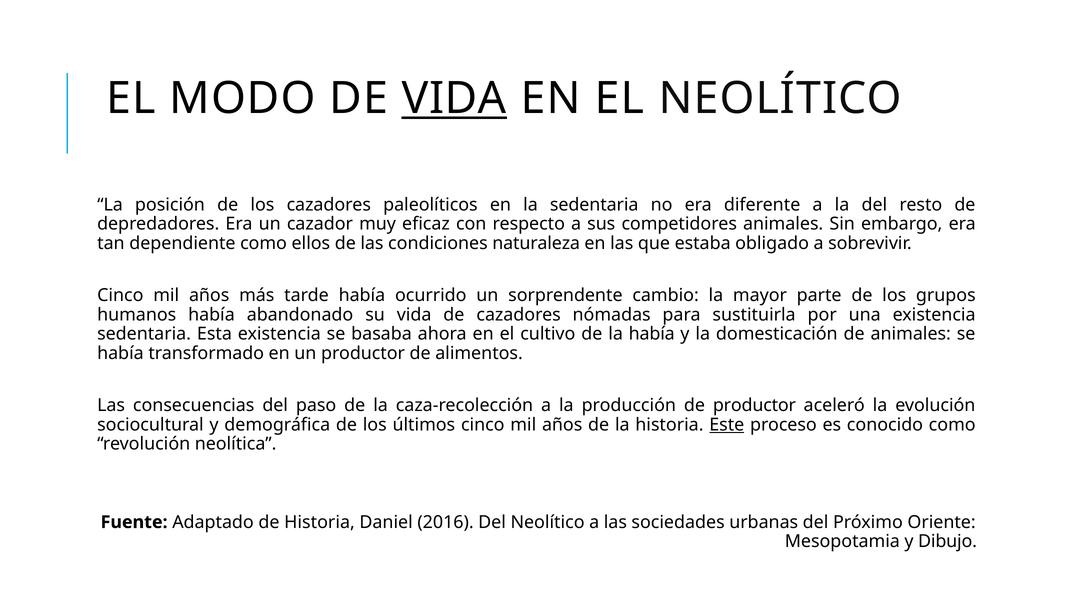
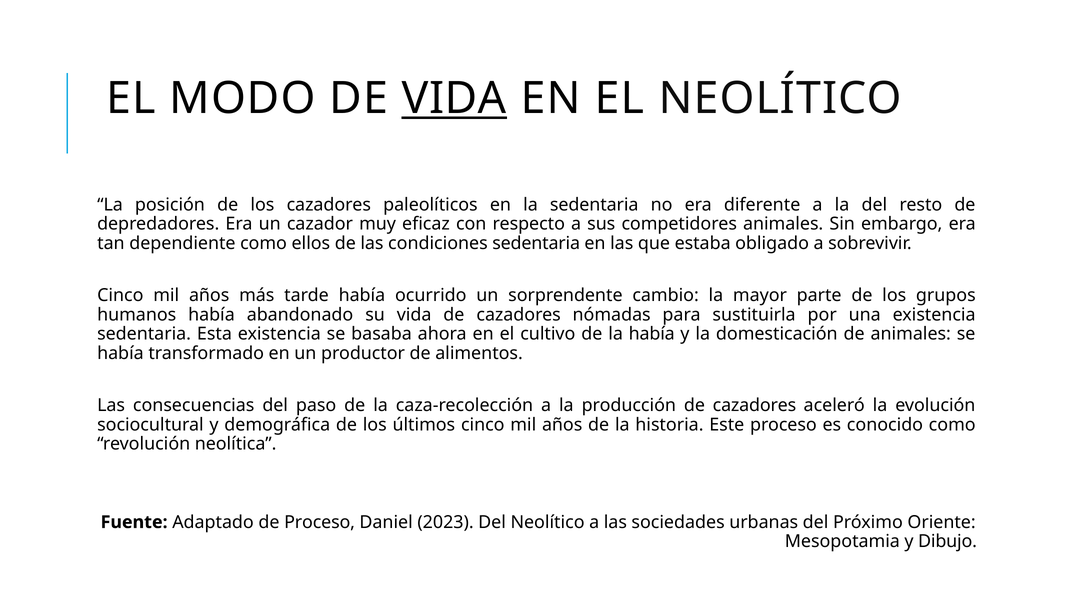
condiciones naturaleza: naturaleza -> sedentaria
producción de productor: productor -> cazadores
Este underline: present -> none
de Historia: Historia -> Proceso
2016: 2016 -> 2023
